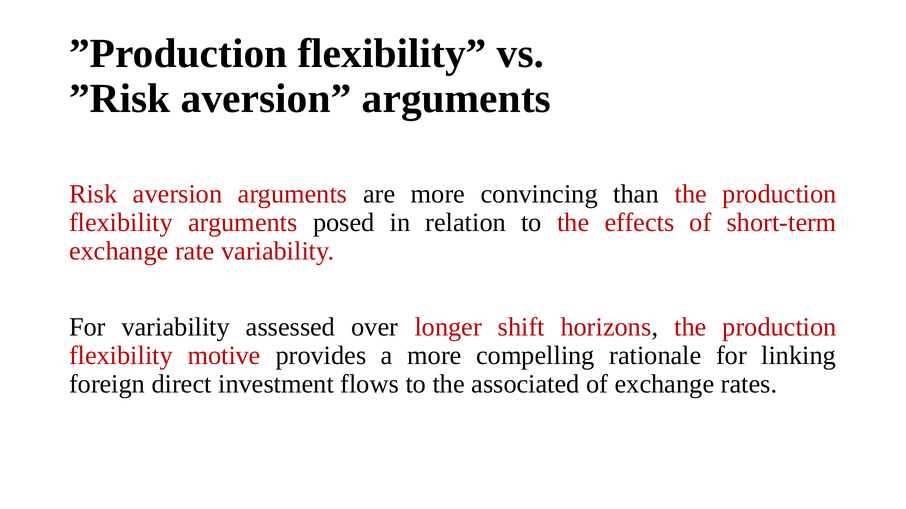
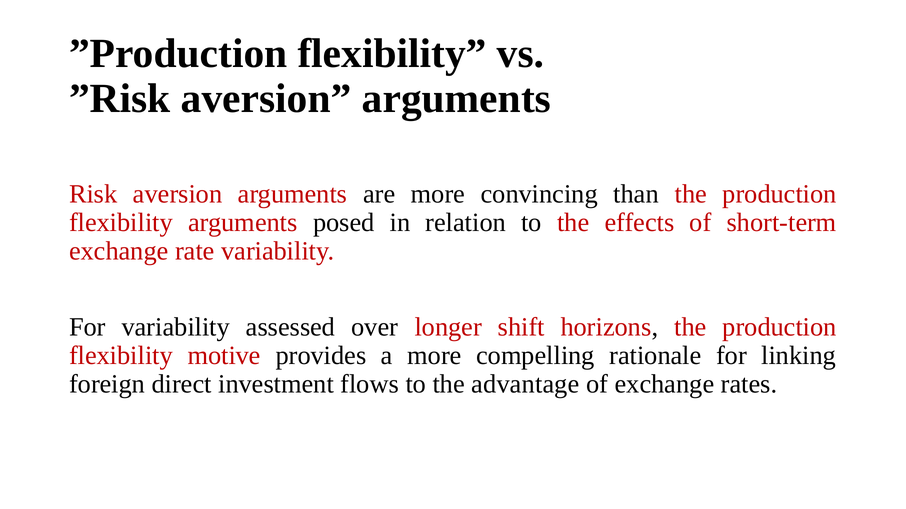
associated: associated -> advantage
